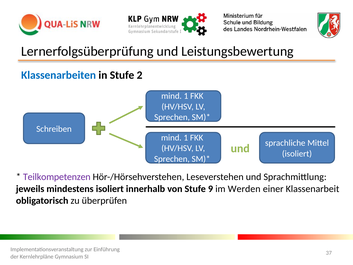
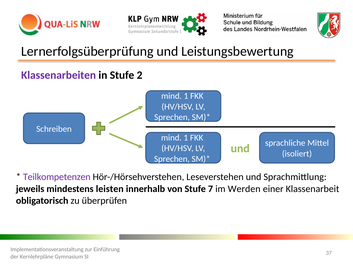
Klassenarbeiten colour: blue -> purple
mindestens isoliert: isoliert -> leisten
9: 9 -> 7
